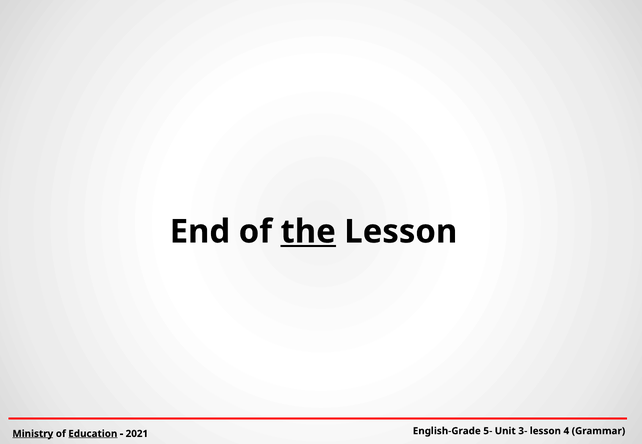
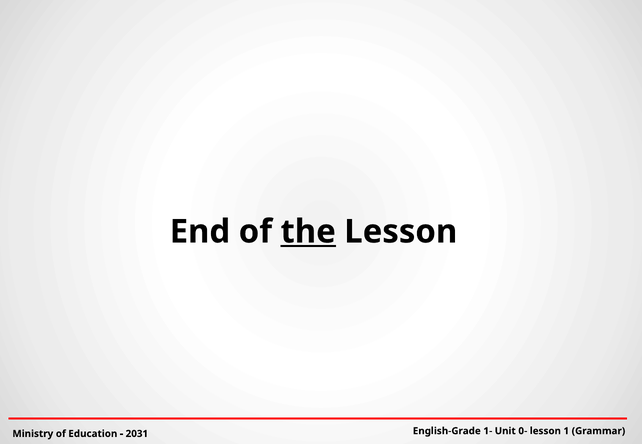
5-: 5- -> 1-
3-: 3- -> 0-
4: 4 -> 1
Ministry underline: present -> none
Education underline: present -> none
2021: 2021 -> 2031
